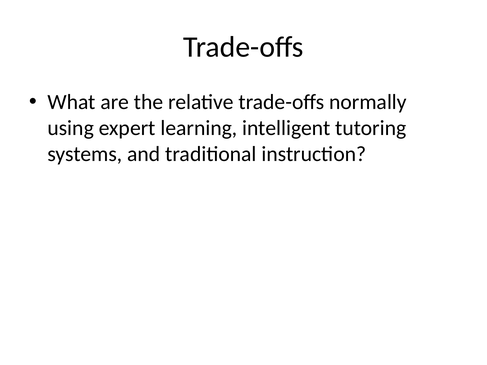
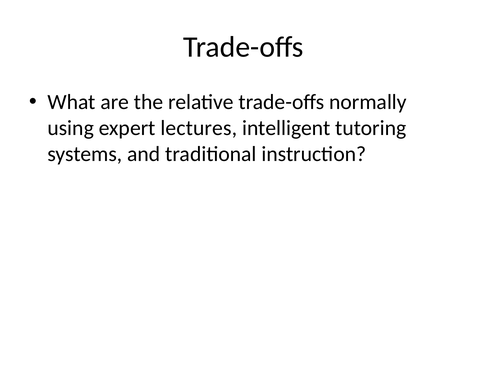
learning: learning -> lectures
